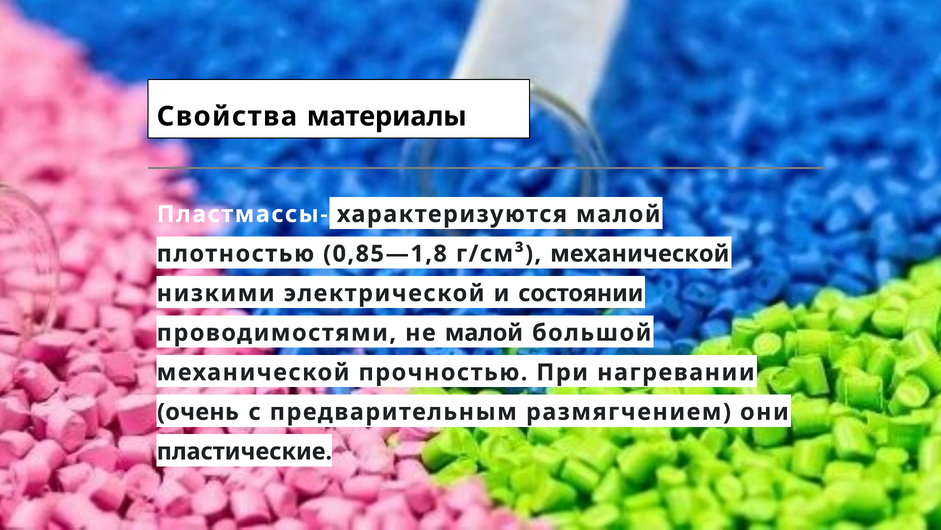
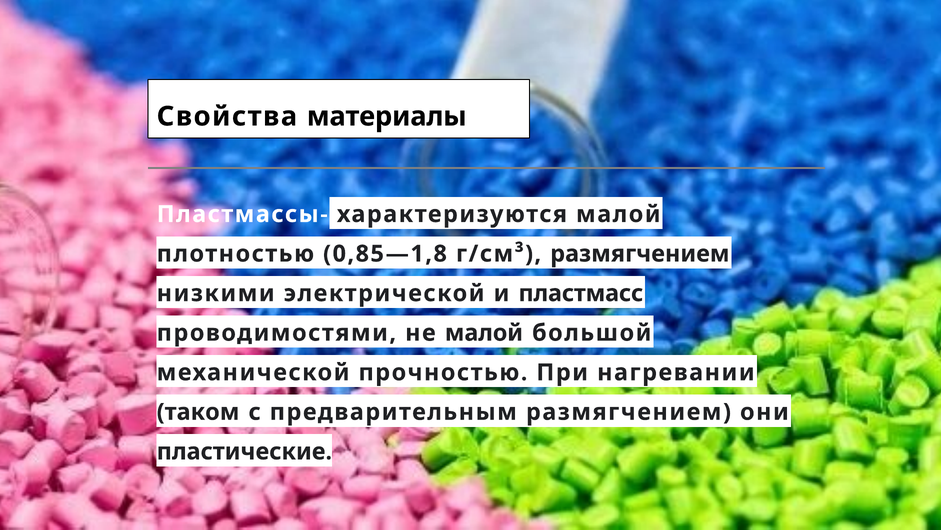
г/см³ механической: механической -> размягчением
состоянии: состоянии -> пластмасс
очень: очень -> таком
